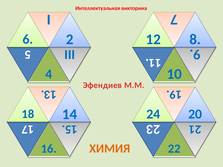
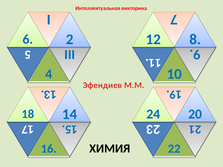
ХИМИЯ colour: orange -> black
